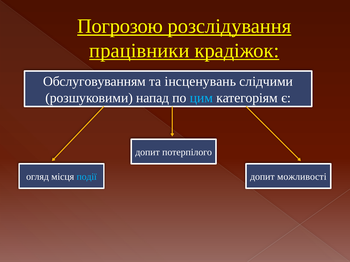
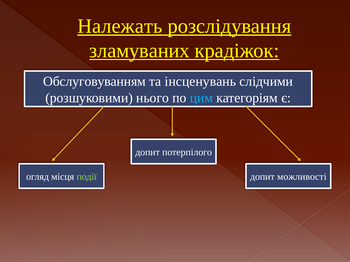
Погрозою: Погрозою -> Належать
працівники: працівники -> зламуваних
напад: напад -> нього
події colour: light blue -> light green
